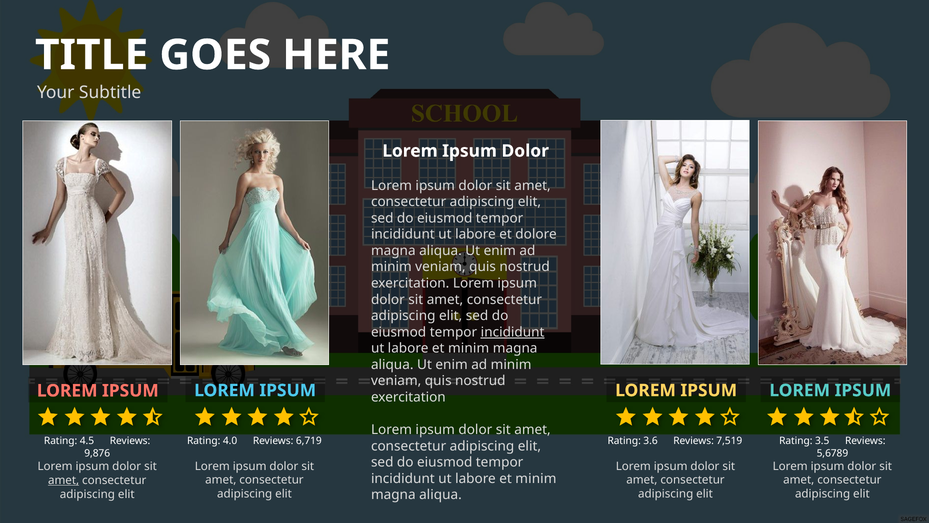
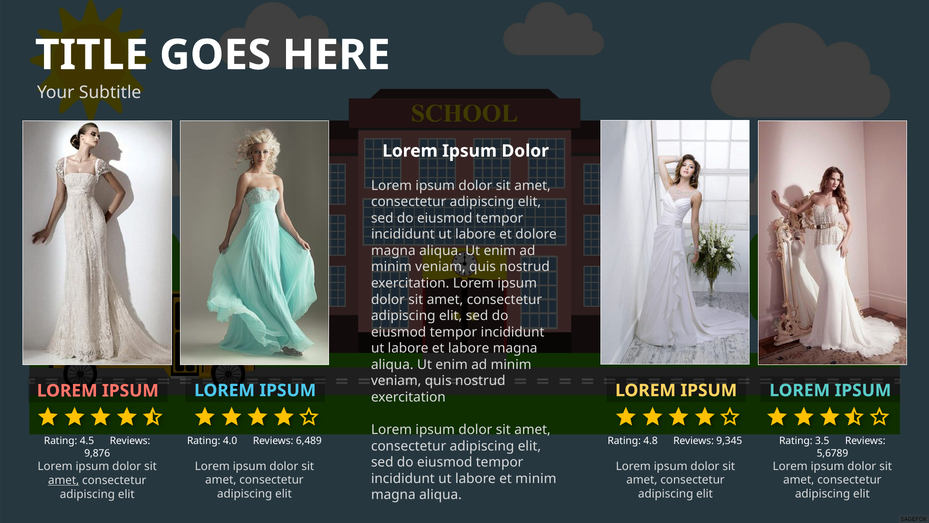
incididunt at (513, 332) underline: present -> none
minim at (469, 348): minim -> labore
6,719: 6,719 -> 6,489
3.6: 3.6 -> 4.8
7,519: 7,519 -> 9,345
